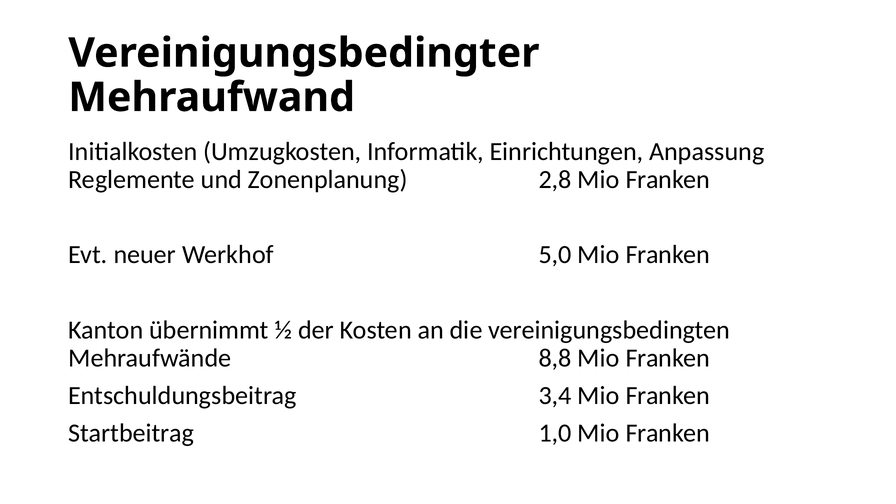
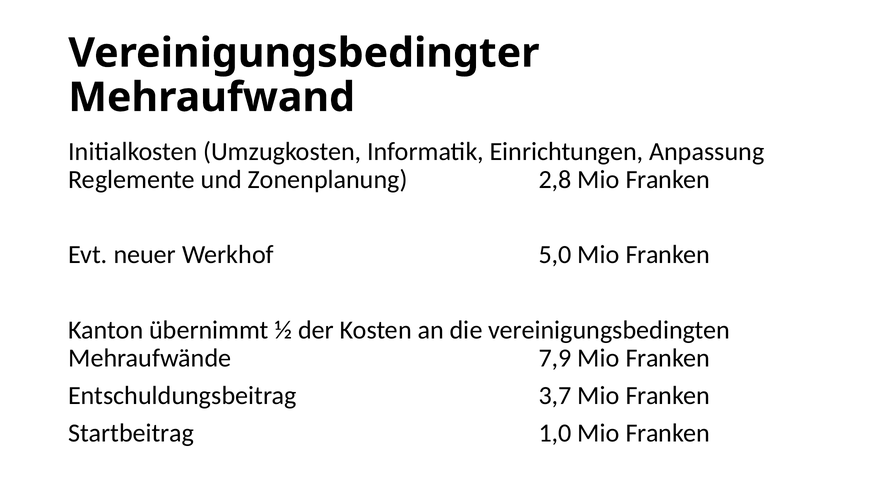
8,8: 8,8 -> 7,9
3,4: 3,4 -> 3,7
